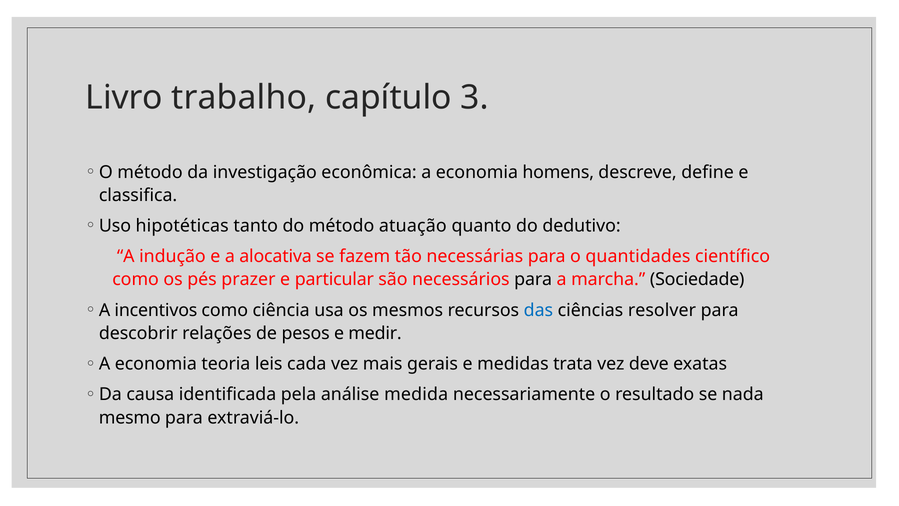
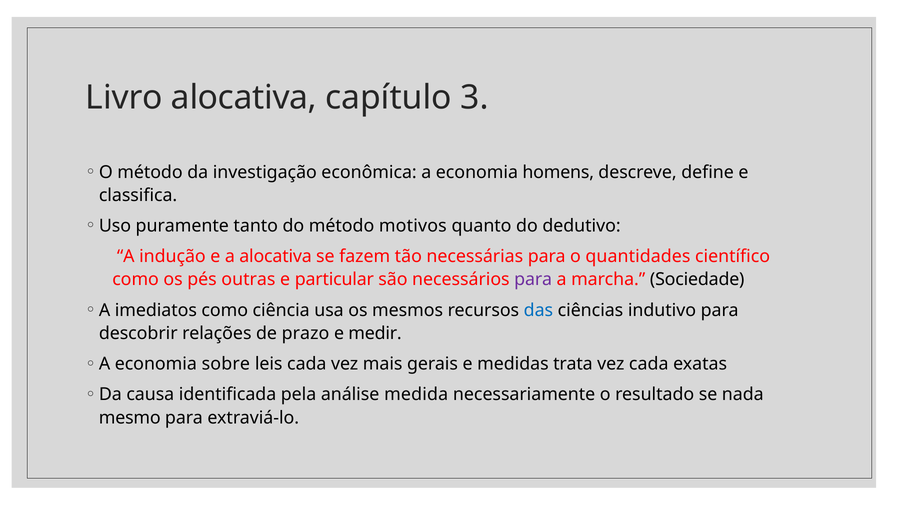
Livro trabalho: trabalho -> alocativa
hipotéticas: hipotéticas -> puramente
atuação: atuação -> motivos
prazer: prazer -> outras
para at (533, 279) colour: black -> purple
incentivos: incentivos -> imediatos
resolver: resolver -> indutivo
pesos: pesos -> prazo
teoria: teoria -> sobre
vez deve: deve -> cada
